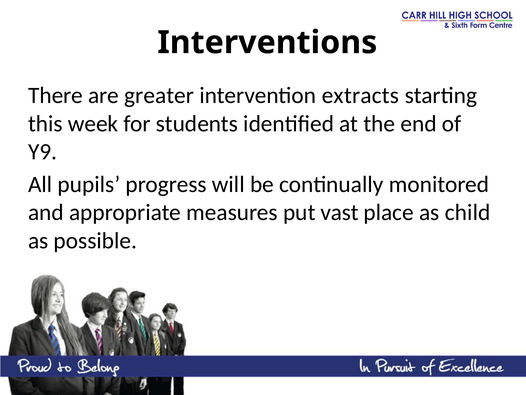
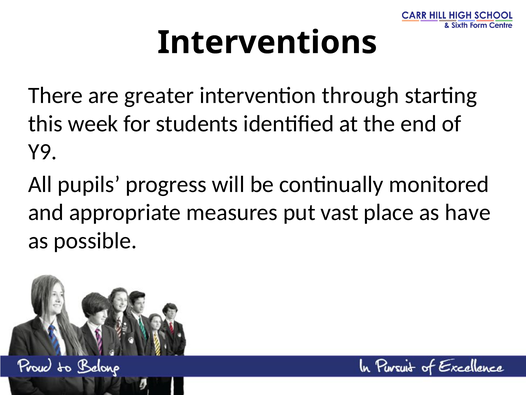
extracts: extracts -> through
child: child -> have
